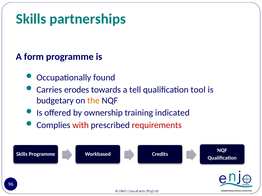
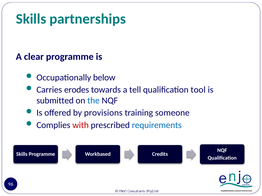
form: form -> clear
found: found -> below
budgetary: budgetary -> submitted
the colour: orange -> blue
ownership: ownership -> provisions
indicated: indicated -> someone
requirements colour: red -> blue
